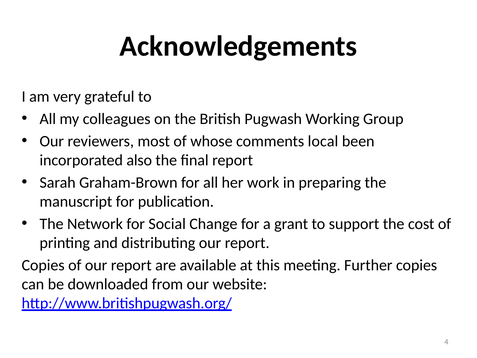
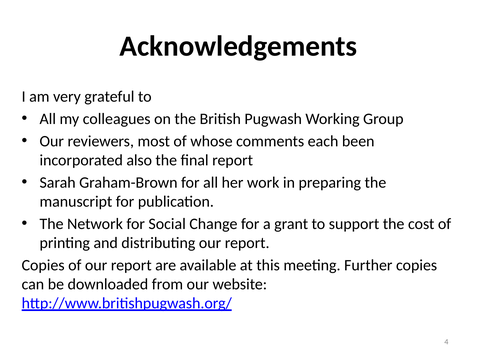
local: local -> each
